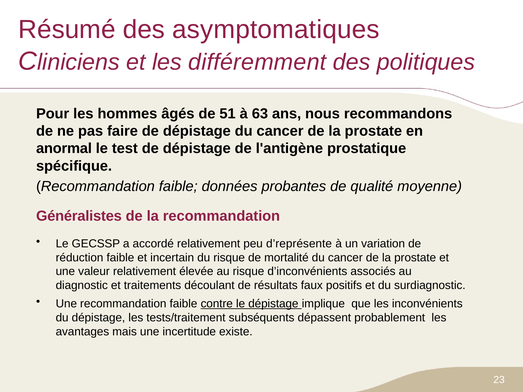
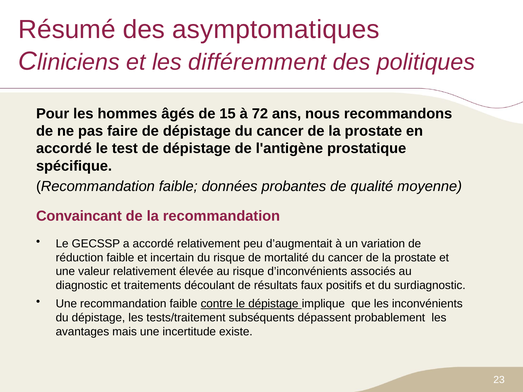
51: 51 -> 15
63: 63 -> 72
anormal at (64, 149): anormal -> accordé
Généralistes: Généralistes -> Convaincant
d’représente: d’représente -> d’augmentait
